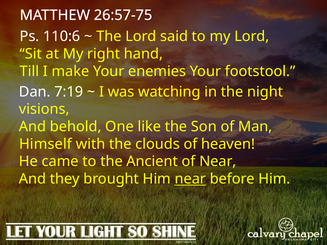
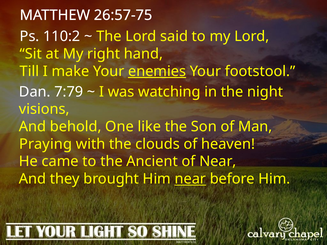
110:6: 110:6 -> 110:2
enemies underline: none -> present
7:19: 7:19 -> 7:79
Himself: Himself -> Praying
